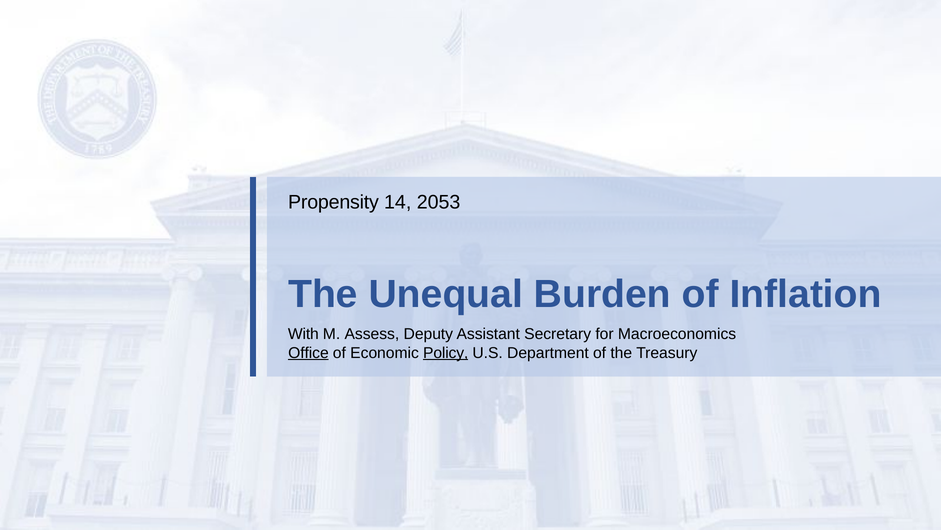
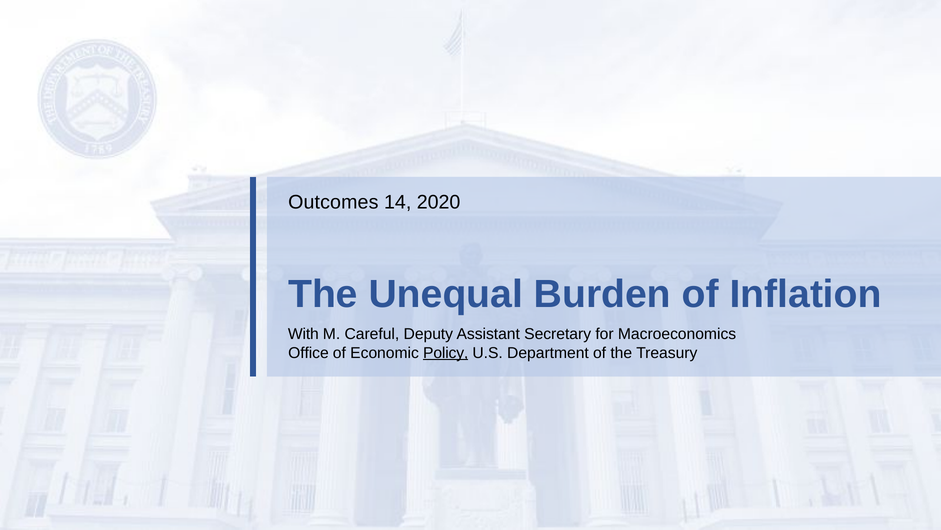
Propensity: Propensity -> Outcomes
2053: 2053 -> 2020
Assess: Assess -> Careful
Office underline: present -> none
